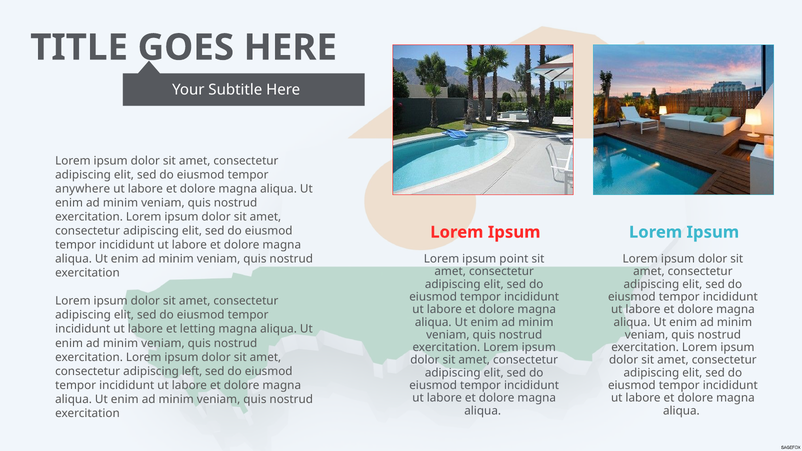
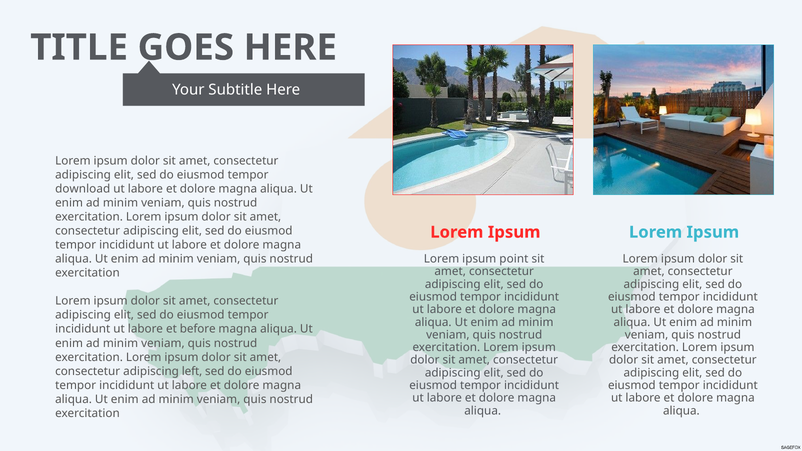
anywhere: anywhere -> download
letting: letting -> before
